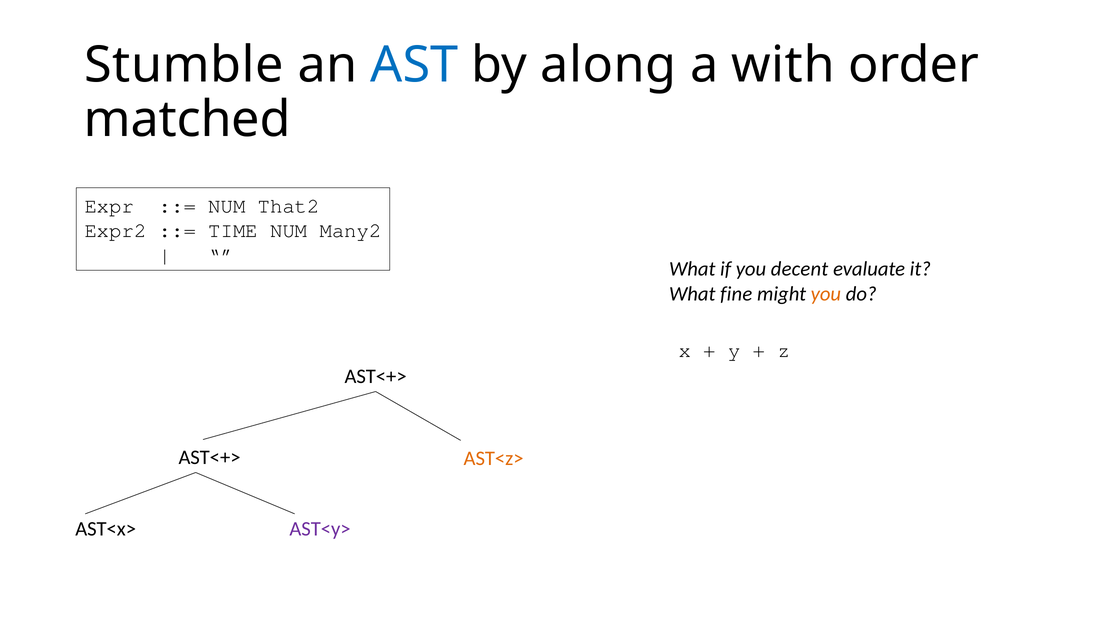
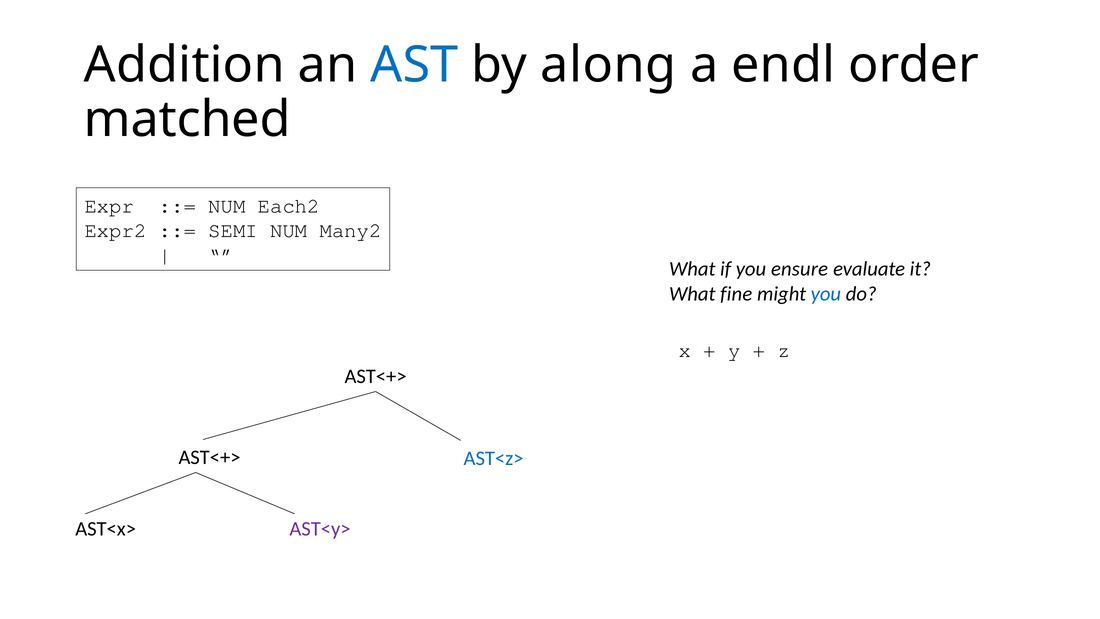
Stumble: Stumble -> Addition
with: with -> endl
That2: That2 -> Each2
TIME: TIME -> SEMI
decent: decent -> ensure
you at (826, 294) colour: orange -> blue
AST<z> colour: orange -> blue
